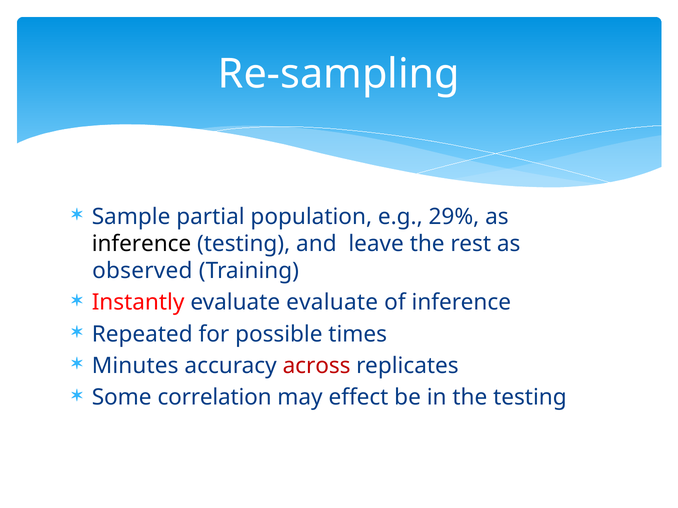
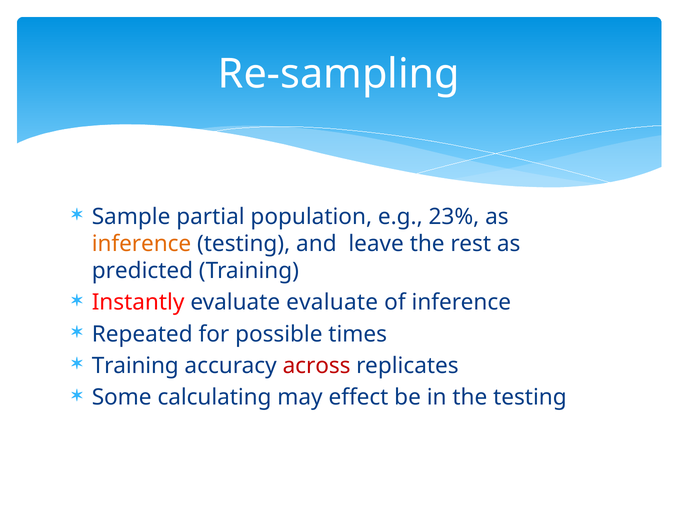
29%: 29% -> 23%
inference at (142, 244) colour: black -> orange
observed: observed -> predicted
Minutes at (135, 366): Minutes -> Training
correlation: correlation -> calculating
